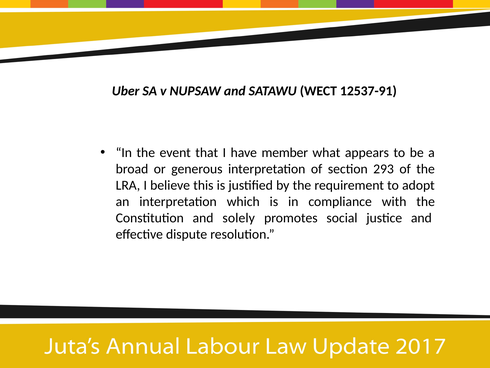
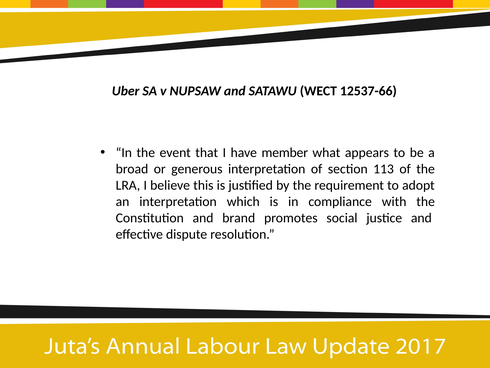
12537-91: 12537-91 -> 12537-66
293: 293 -> 113
solely: solely -> brand
